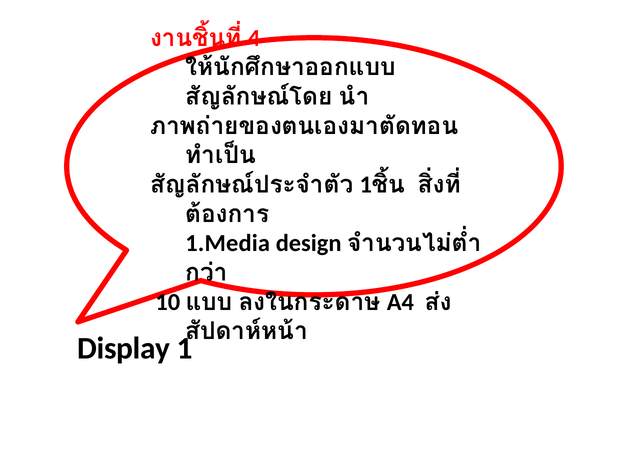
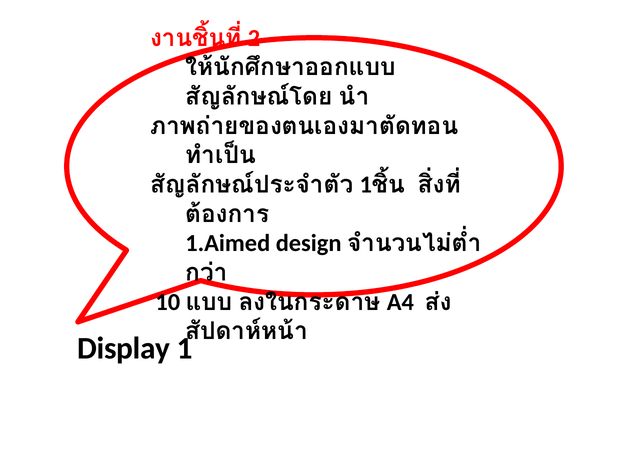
4: 4 -> 2
1.Media: 1.Media -> 1.Aimed
